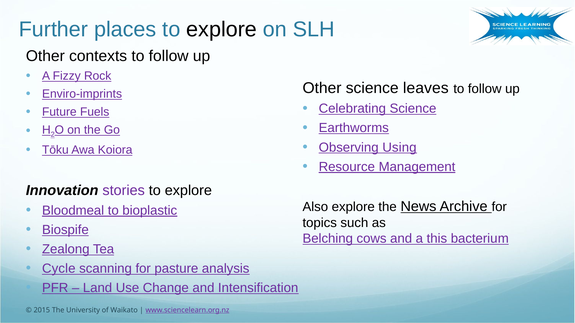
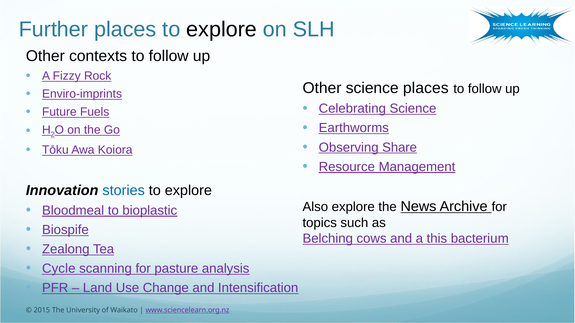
science leaves: leaves -> places
Using: Using -> Share
stories colour: purple -> blue
